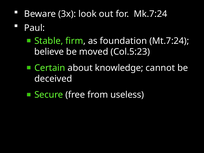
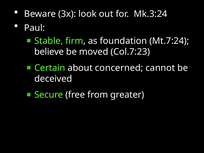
Mk.7:24: Mk.7:24 -> Mk.3:24
Col.5:23: Col.5:23 -> Col.7:23
knowledge: knowledge -> concerned
useless: useless -> greater
